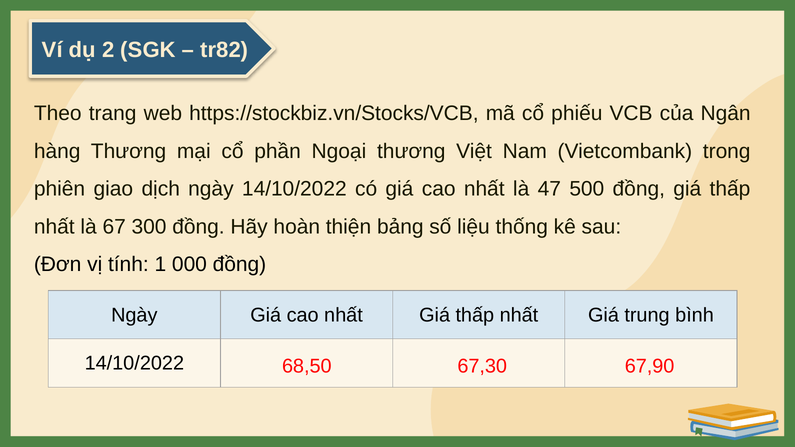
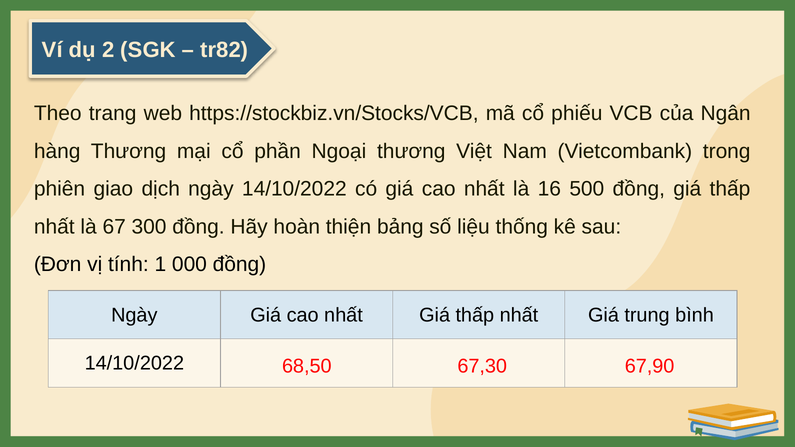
47: 47 -> 16
